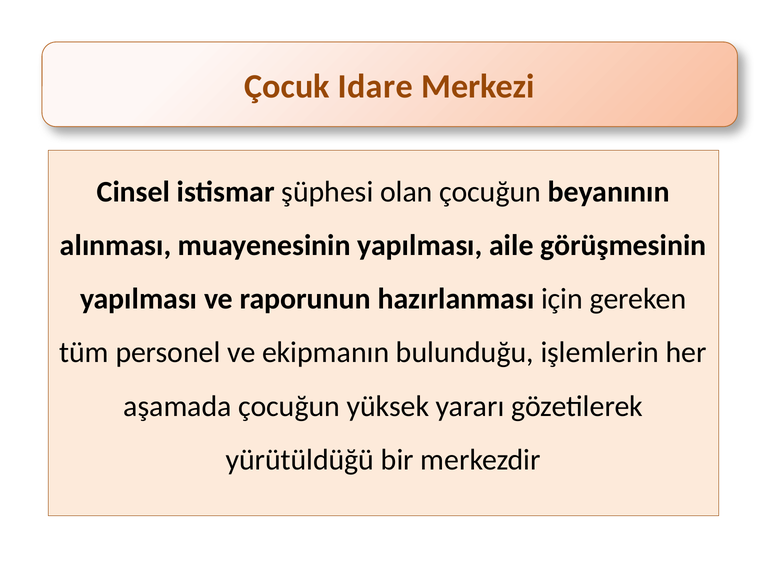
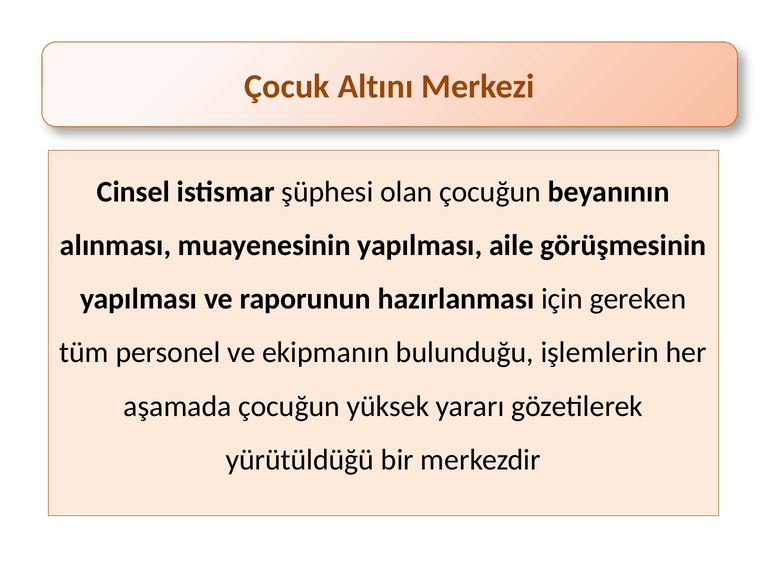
Idare: Idare -> Altını
